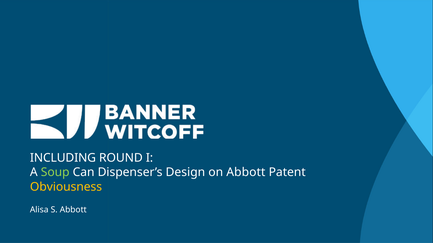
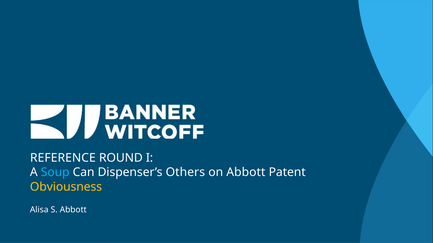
INCLUDING: INCLUDING -> REFERENCE
Soup colour: light green -> light blue
Design: Design -> Others
